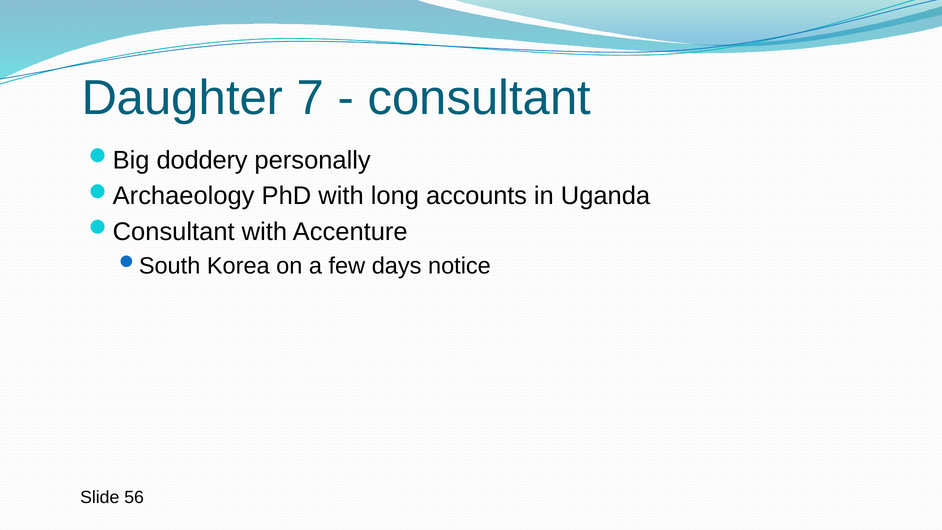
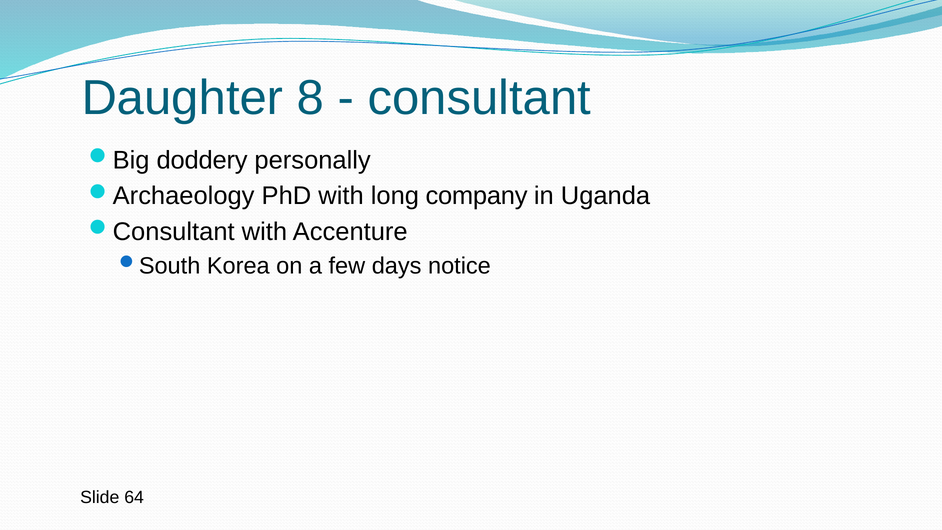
7: 7 -> 8
accounts: accounts -> company
56: 56 -> 64
